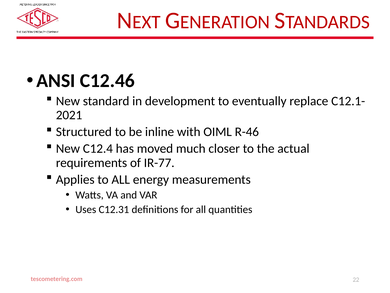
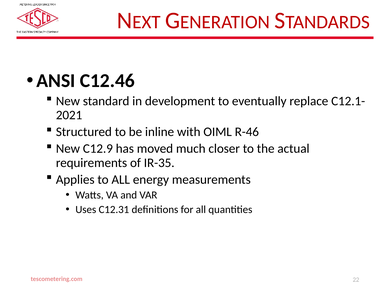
C12.4: C12.4 -> C12.9
IR-77: IR-77 -> IR-35
